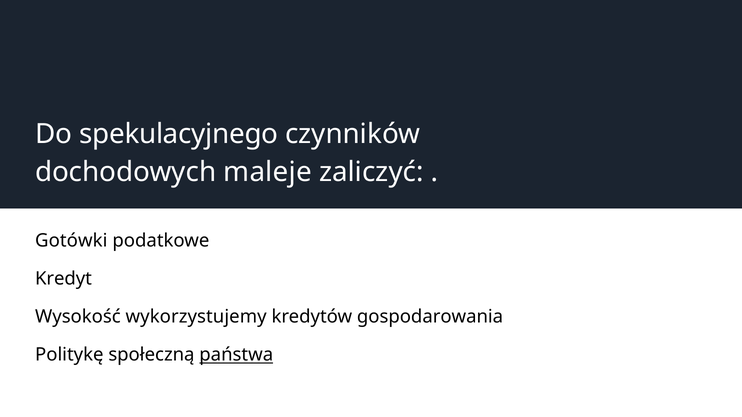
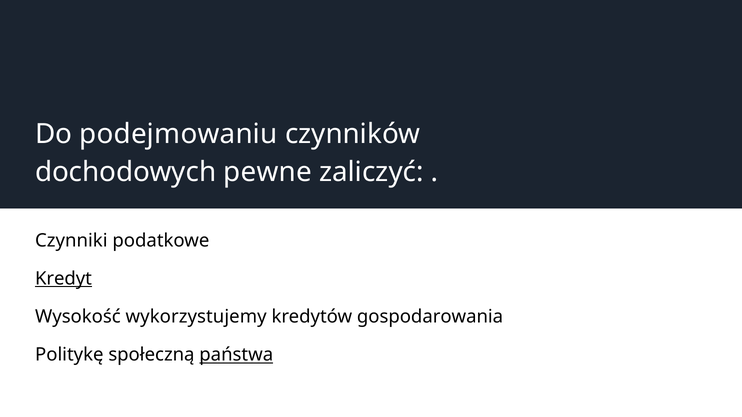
spekulacyjnego: spekulacyjnego -> podejmowaniu
maleje: maleje -> pewne
Gotówki: Gotówki -> Czynniki
Kredyt underline: none -> present
